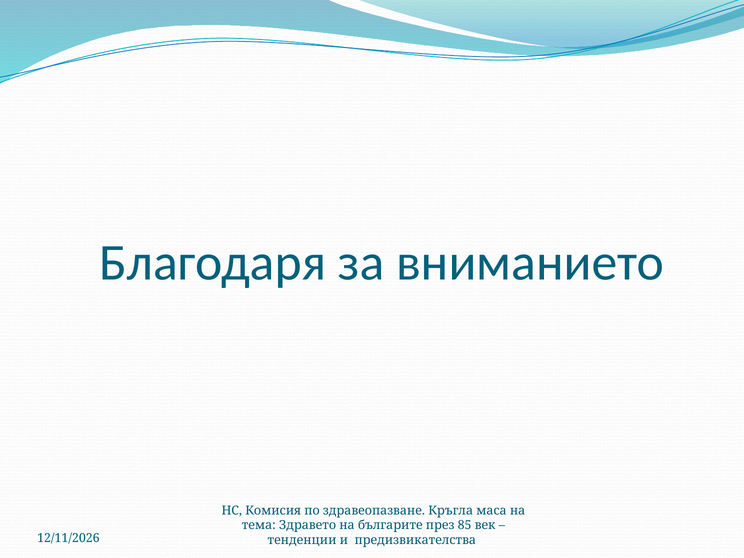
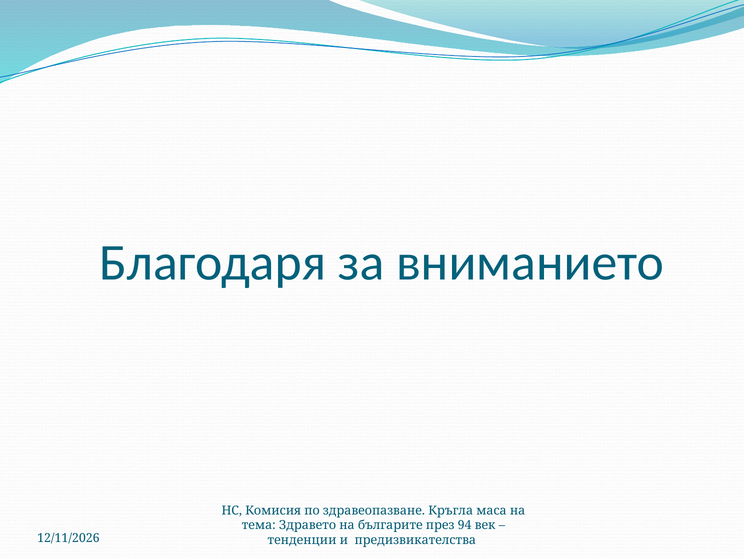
85: 85 -> 94
